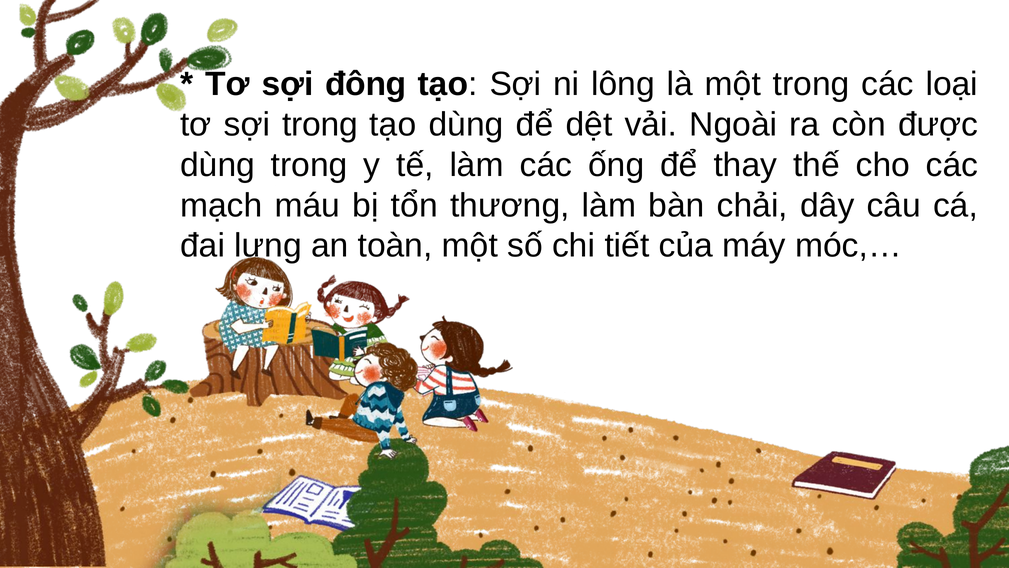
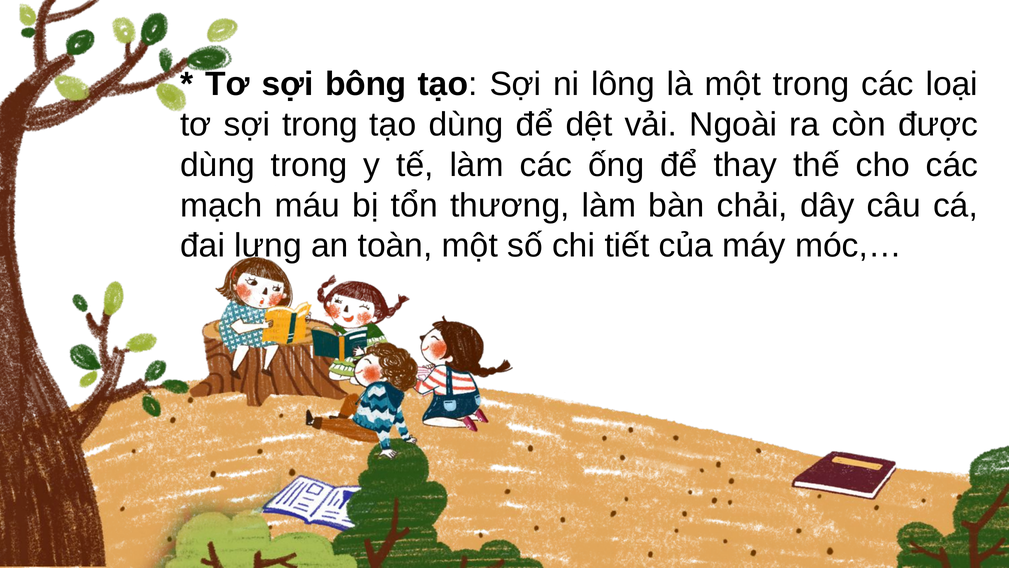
đông: đông -> bông
